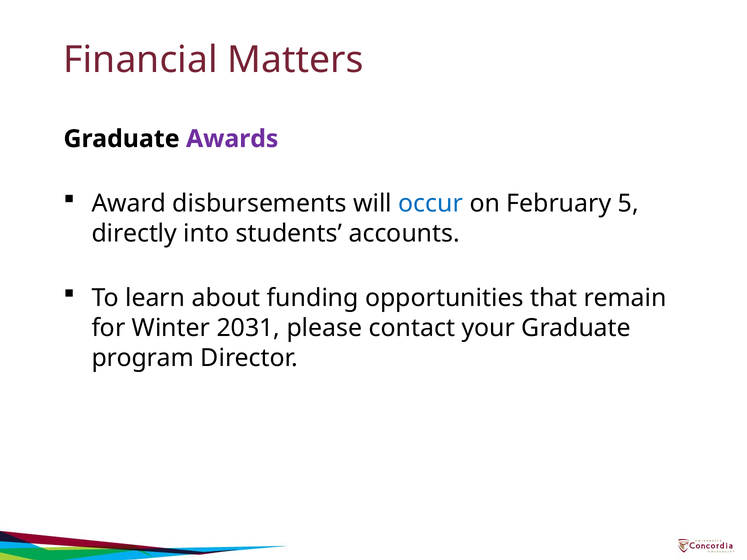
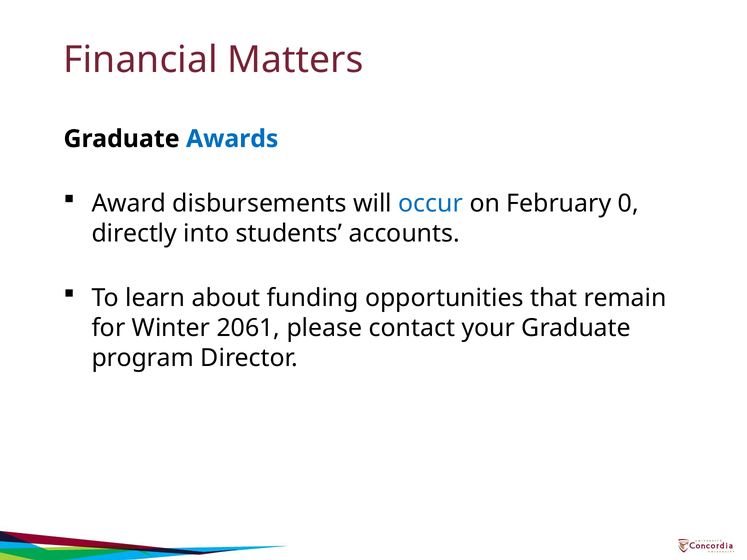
Awards colour: purple -> blue
5: 5 -> 0
2031: 2031 -> 2061
